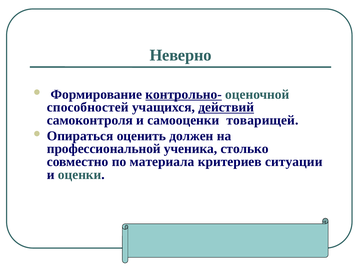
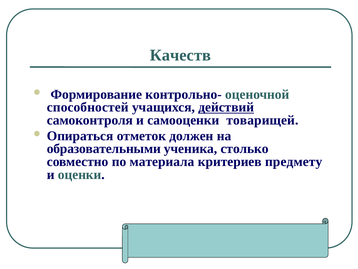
Неверно: Неверно -> Качеств
контрольно- underline: present -> none
оценить: оценить -> отметок
профессиональной: профессиональной -> образовательными
ситуации: ситуации -> предмету
